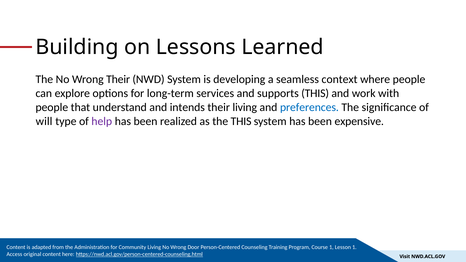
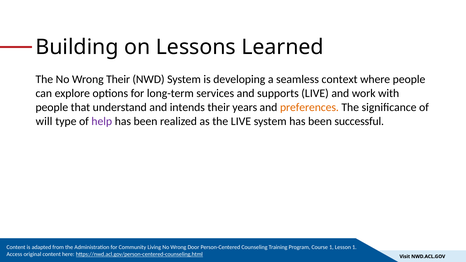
supports THIS: THIS -> LIVE
their living: living -> years
preferences colour: blue -> orange
the THIS: THIS -> LIVE
expensive: expensive -> successful
